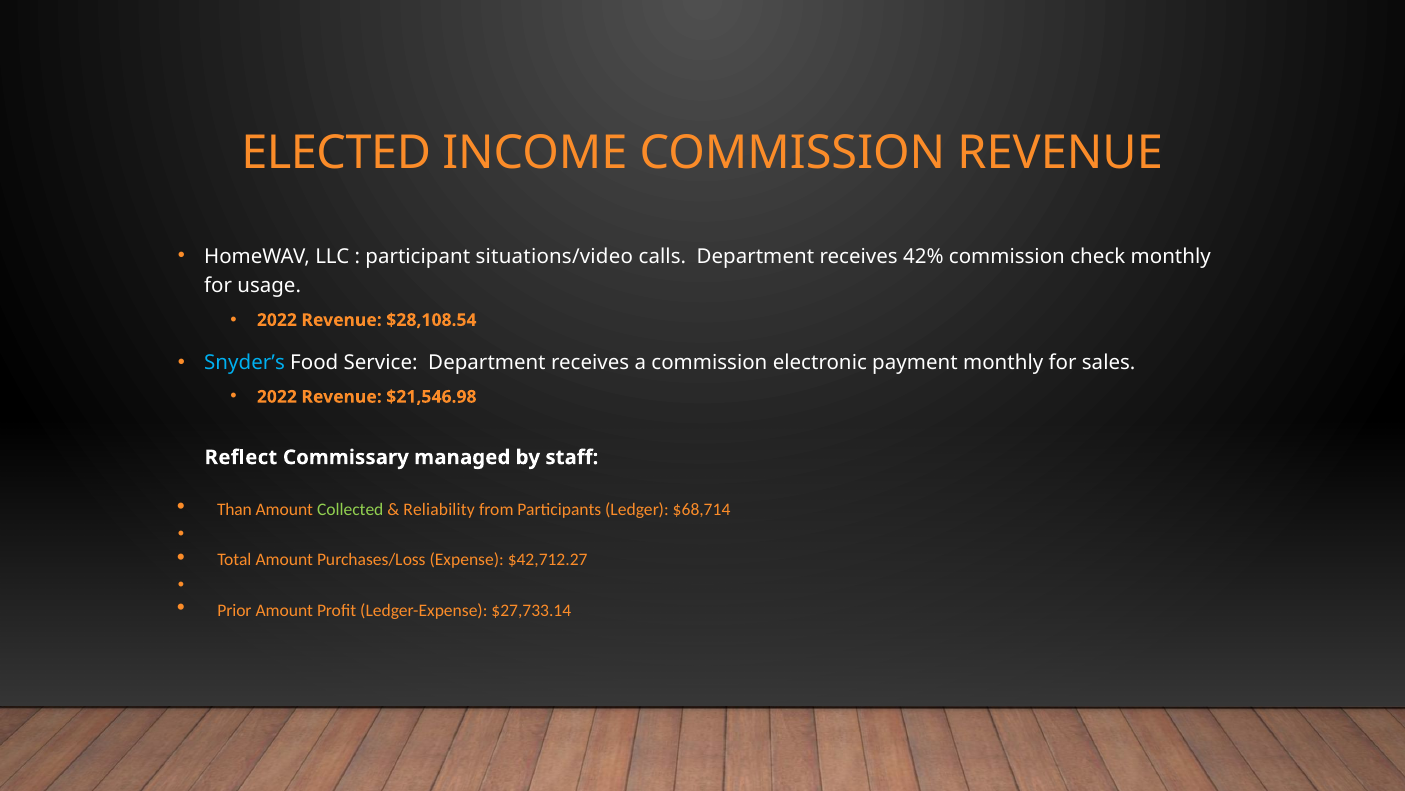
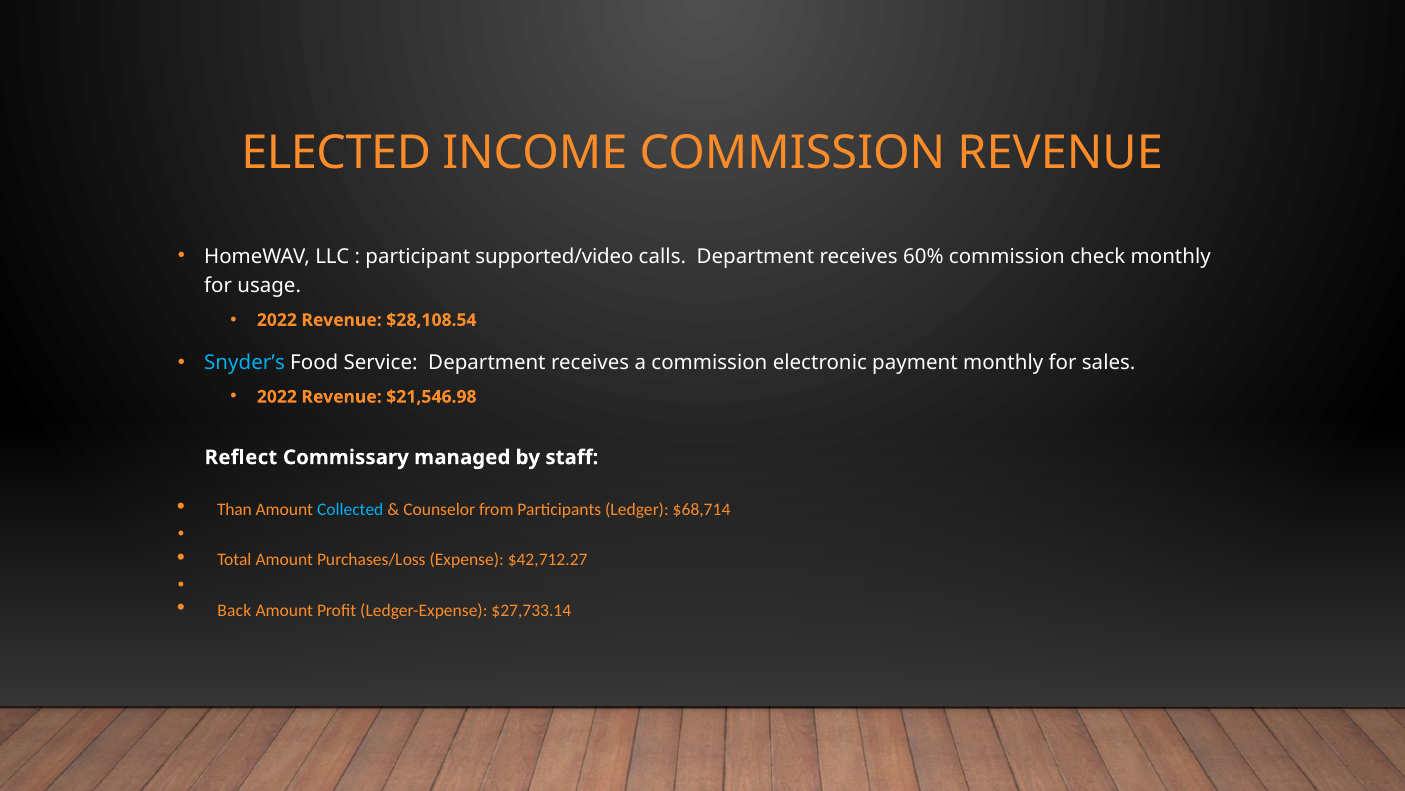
situations/video: situations/video -> supported/video
42%: 42% -> 60%
Collected colour: light green -> light blue
Reliability: Reliability -> Counselor
Prior: Prior -> Back
